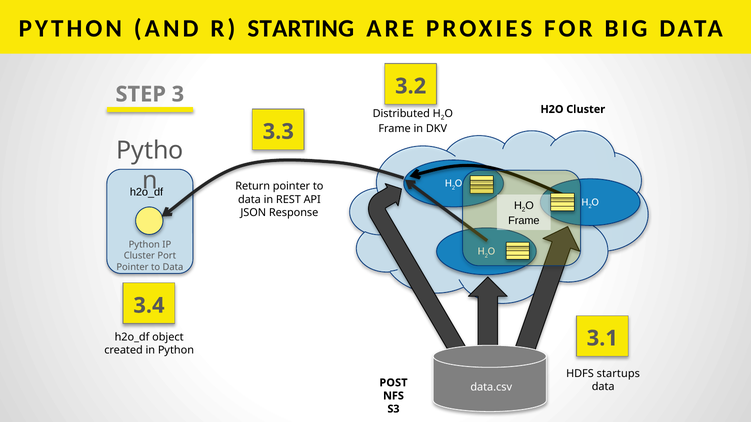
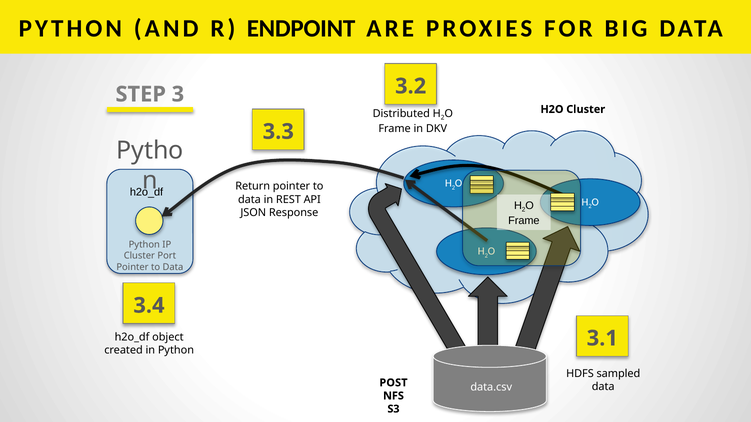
STARTING: STARTING -> ENDPOINT
startups: startups -> sampled
